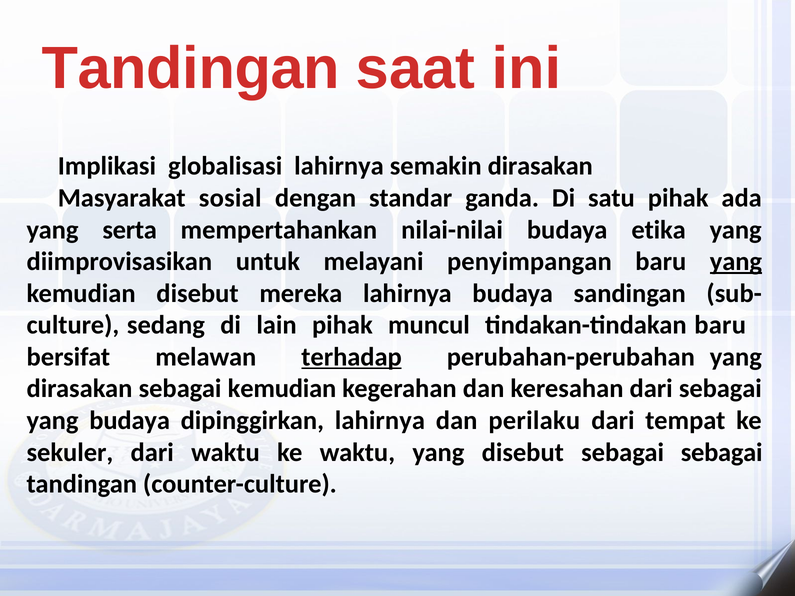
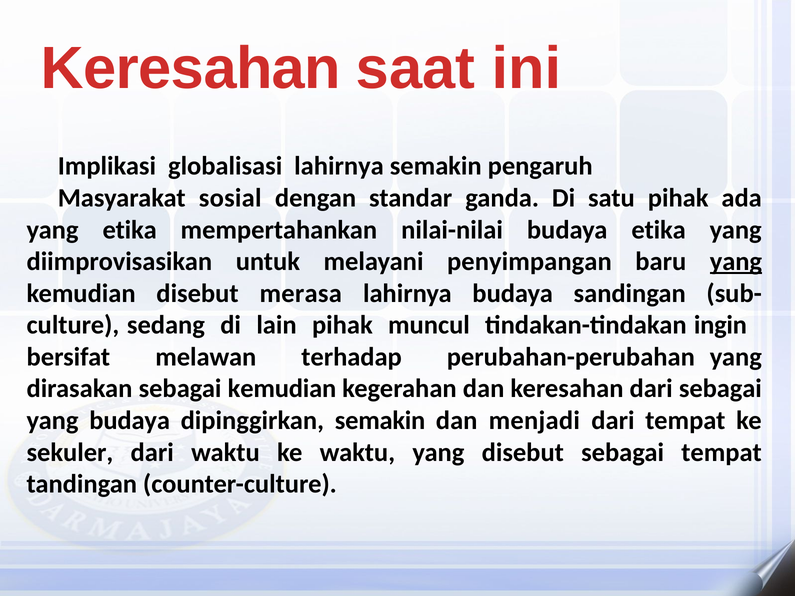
Tandingan at (191, 69): Tandingan -> Keresahan
semakin dirasakan: dirasakan -> pengaruh
yang serta: serta -> etika
mereka: mereka -> merasa
tindakan-tindakan baru: baru -> ingin
terhadap underline: present -> none
dipinggirkan lahirnya: lahirnya -> semakin
perilaku: perilaku -> menjadi
sebagai sebagai: sebagai -> tempat
